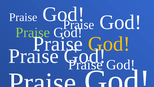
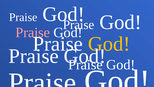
Praise at (33, 32) colour: light green -> pink
